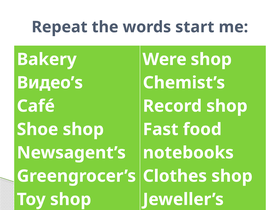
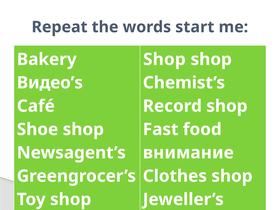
Were at (165, 59): Were -> Shop
notebooks: notebooks -> внимание
